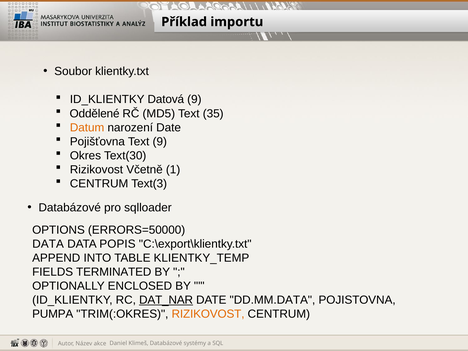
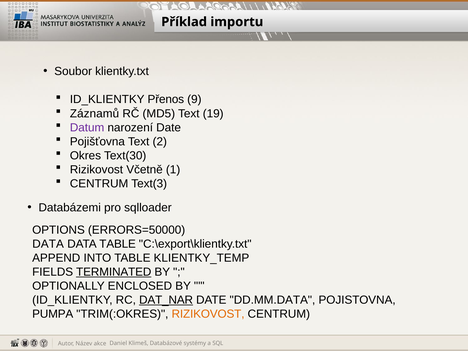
Datová: Datová -> Přenos
Oddělené: Oddělené -> Záznamů
35: 35 -> 19
Datum colour: orange -> purple
Text 9: 9 -> 2
Databázové at (70, 208): Databázové -> Databázemi
DATA POPIS: POPIS -> TABLE
TERMINATED underline: none -> present
